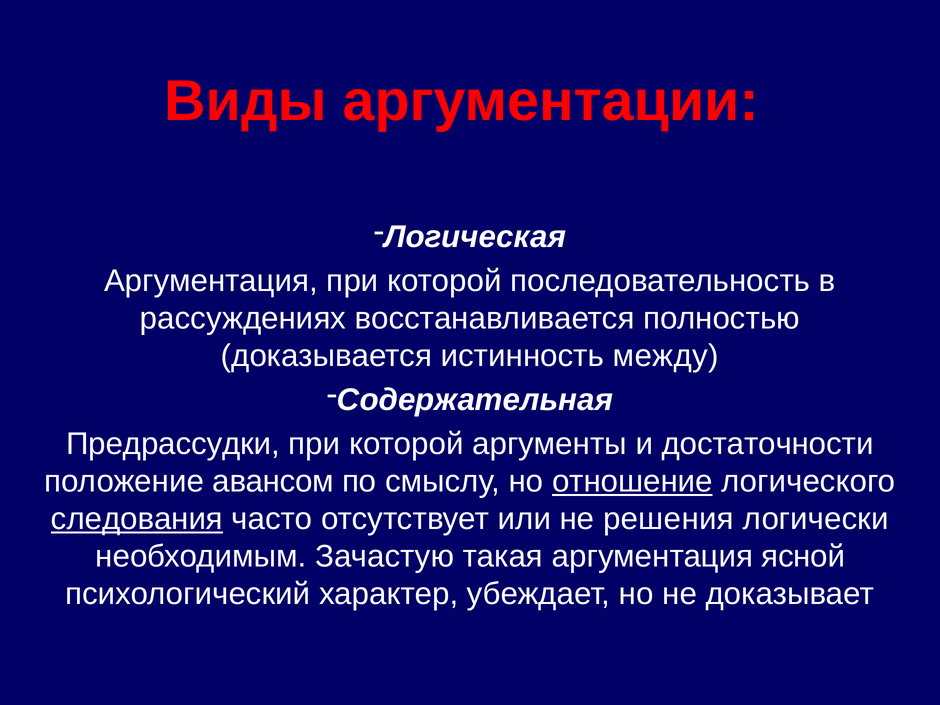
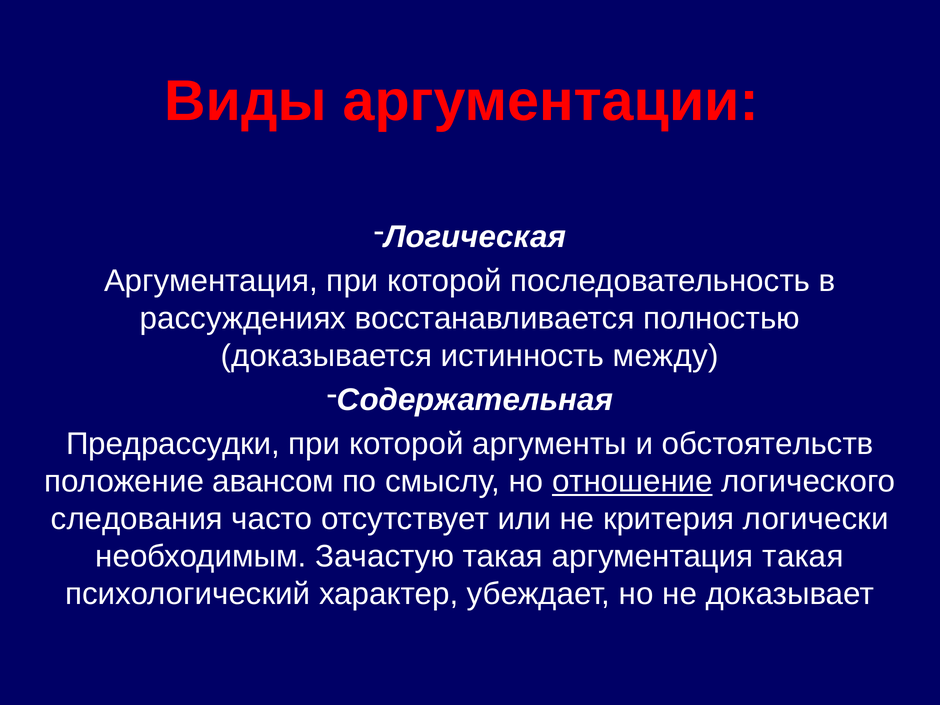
достаточности: достаточности -> обстоятельств
следования underline: present -> none
решения: решения -> критерия
аргументация ясной: ясной -> такая
